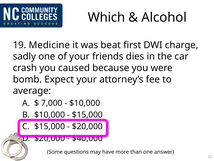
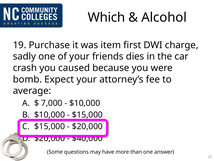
Medicine: Medicine -> Purchase
beat: beat -> item
